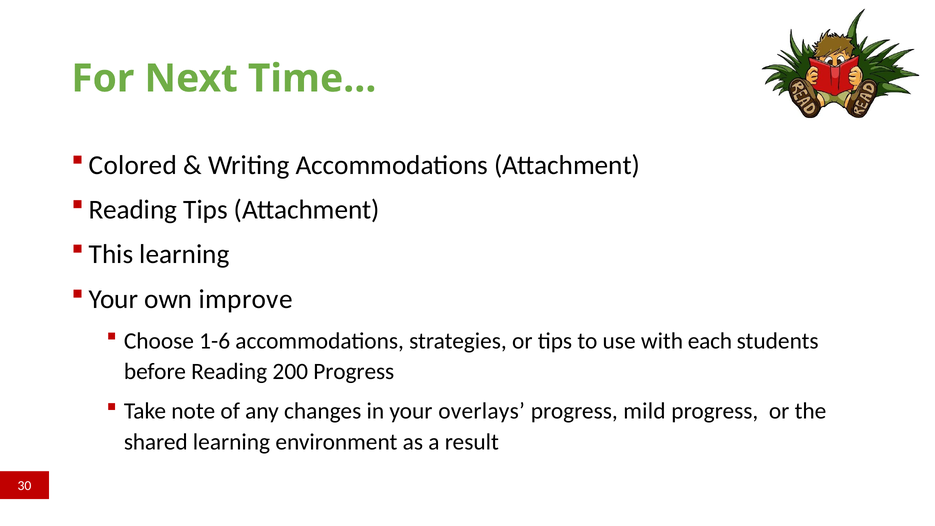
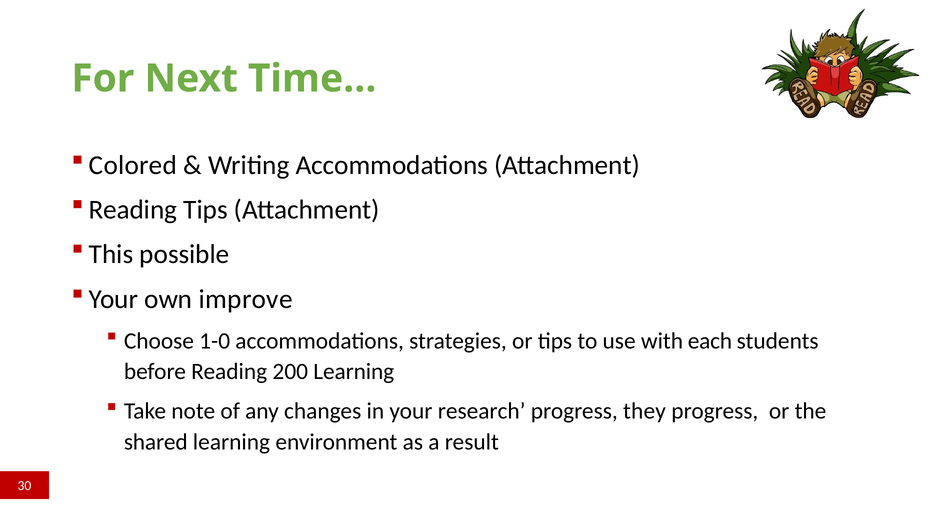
This learning: learning -> possible
1-6: 1-6 -> 1-0
200 Progress: Progress -> Learning
overlays: overlays -> research
mild: mild -> they
